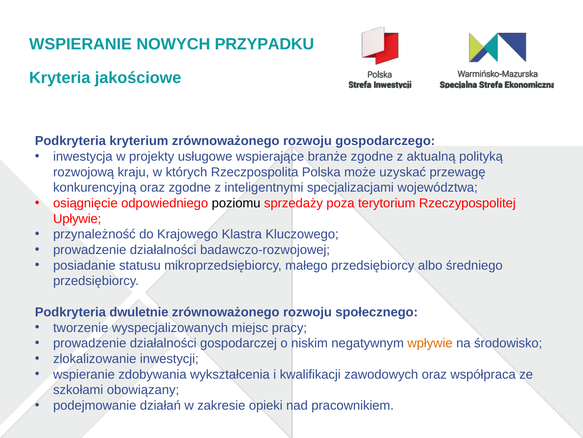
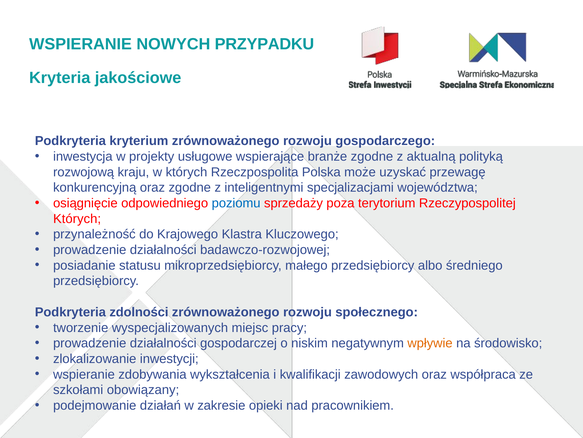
poziomu colour: black -> blue
Upływie at (77, 218): Upływie -> Których
dwuletnie: dwuletnie -> zdolności
